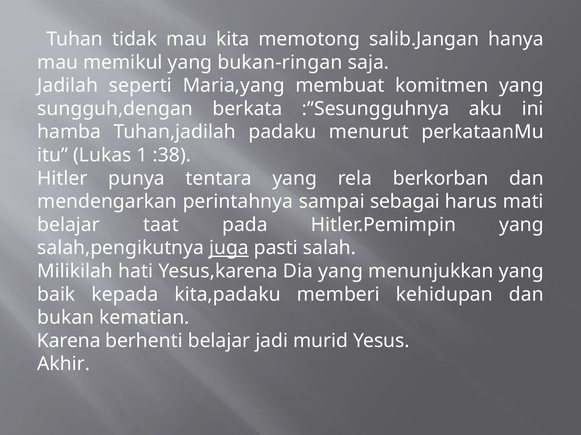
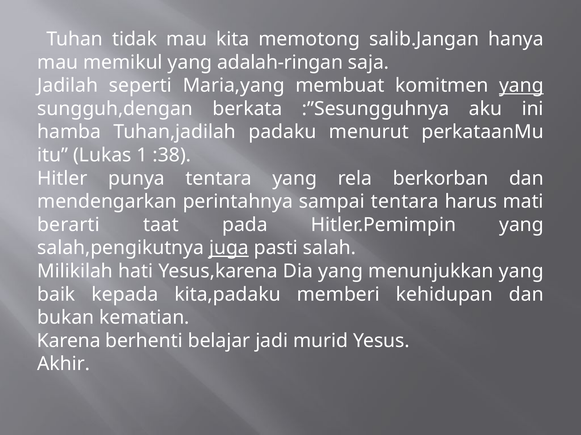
bukan-ringan: bukan-ringan -> adalah-ringan
yang at (521, 86) underline: none -> present
sampai sebagai: sebagai -> tentara
belajar at (69, 225): belajar -> berarti
